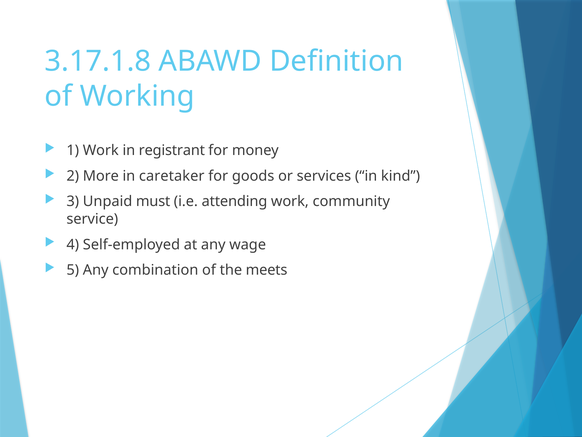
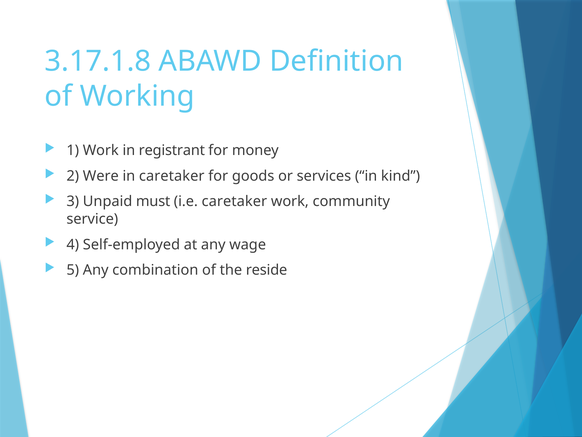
More: More -> Were
i.e attending: attending -> caretaker
meets: meets -> reside
